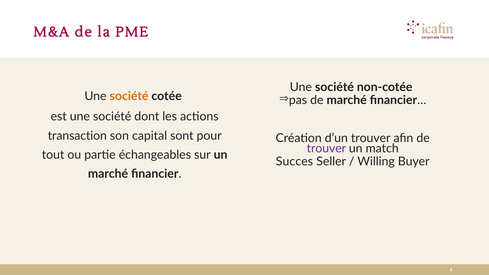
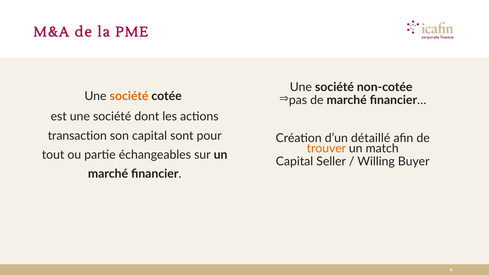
d’un trouver: trouver -> détaillé
trouver at (326, 149) colour: purple -> orange
Succes at (294, 161): Succes -> Capital
